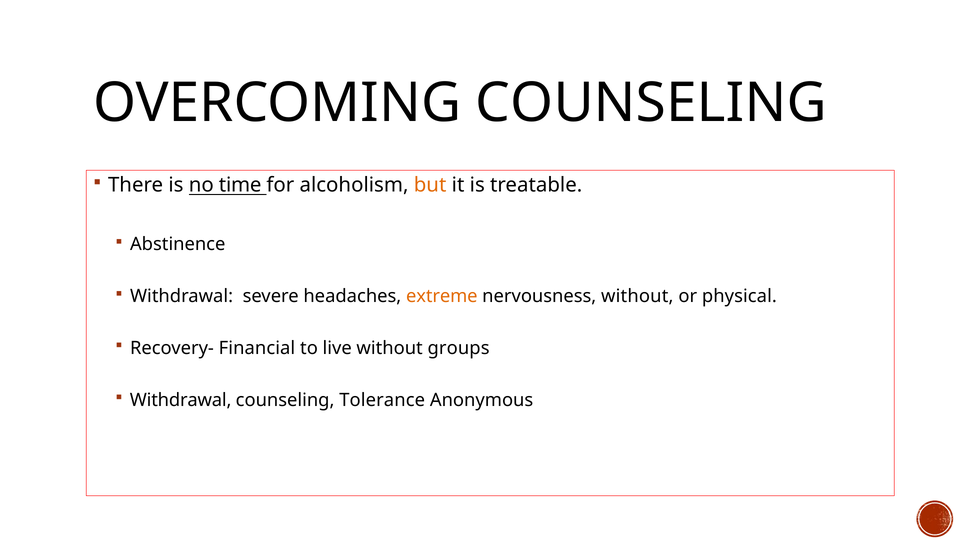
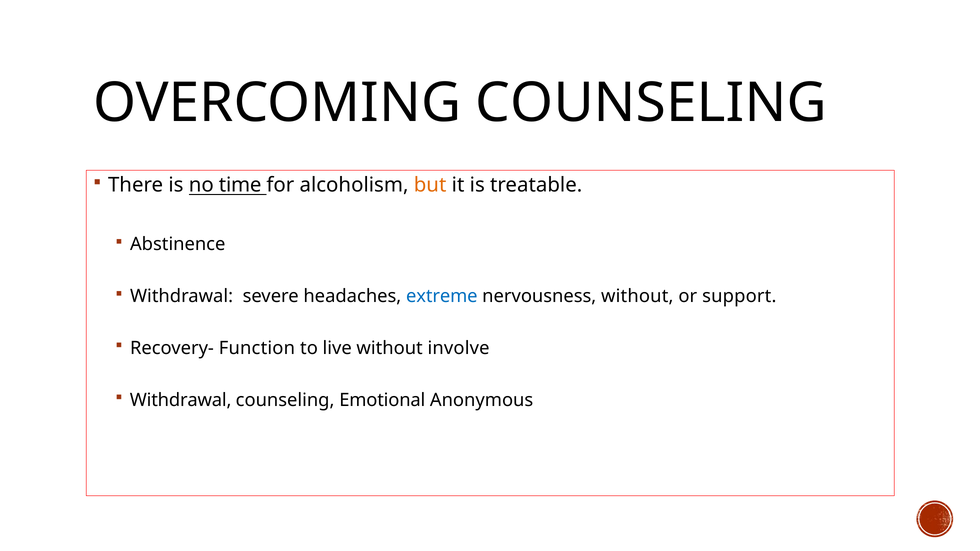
extreme colour: orange -> blue
physical: physical -> support
Financial: Financial -> Function
groups: groups -> involve
Tolerance: Tolerance -> Emotional
